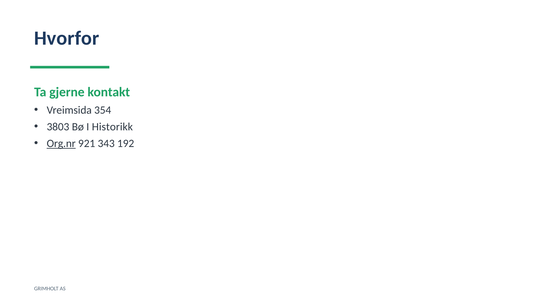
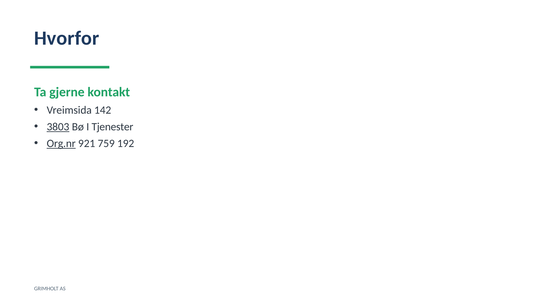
354: 354 -> 142
3803 underline: none -> present
Historikk: Historikk -> Tjenester
343: 343 -> 759
